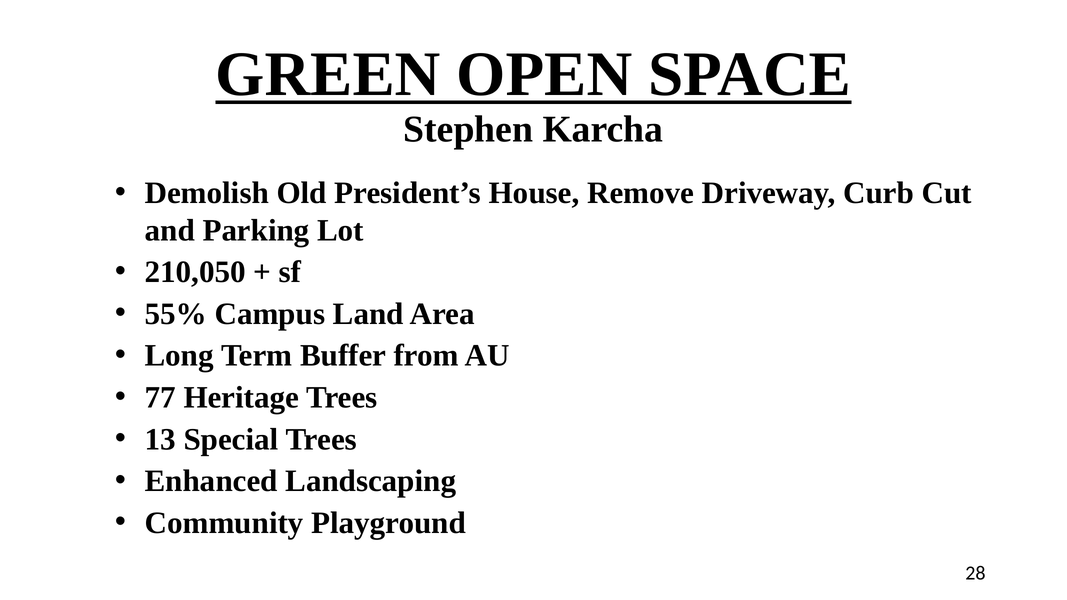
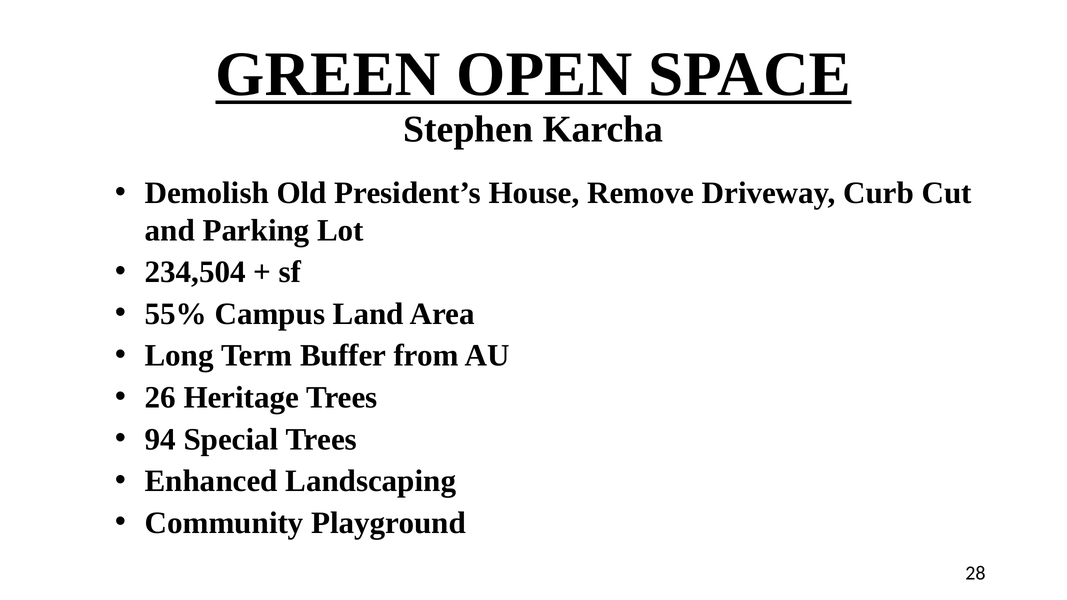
210,050: 210,050 -> 234,504
77: 77 -> 26
13: 13 -> 94
